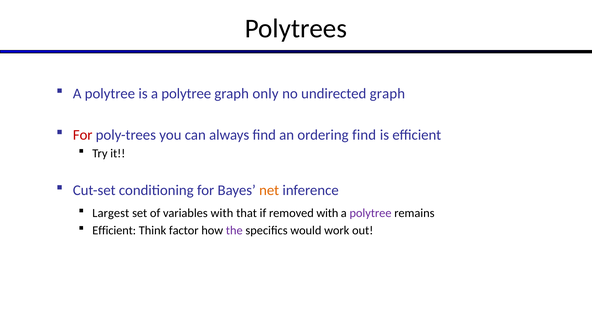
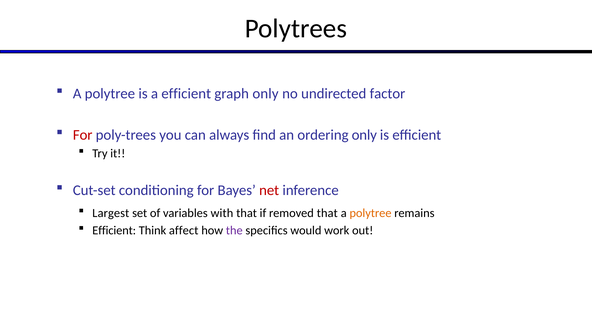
is a polytree: polytree -> efficient
undirected graph: graph -> factor
ordering find: find -> only
net colour: orange -> red
removed with: with -> that
polytree at (371, 213) colour: purple -> orange
factor: factor -> affect
